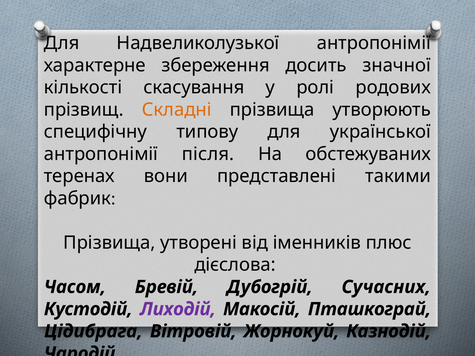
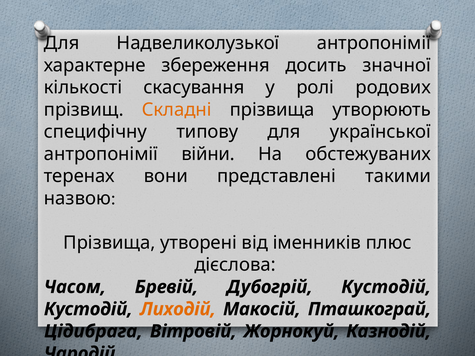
після: після -> війни
фабрик: фабрик -> назвою
Дубогрій Сучасних: Сучасних -> Кустодій
Лиходій colour: purple -> orange
